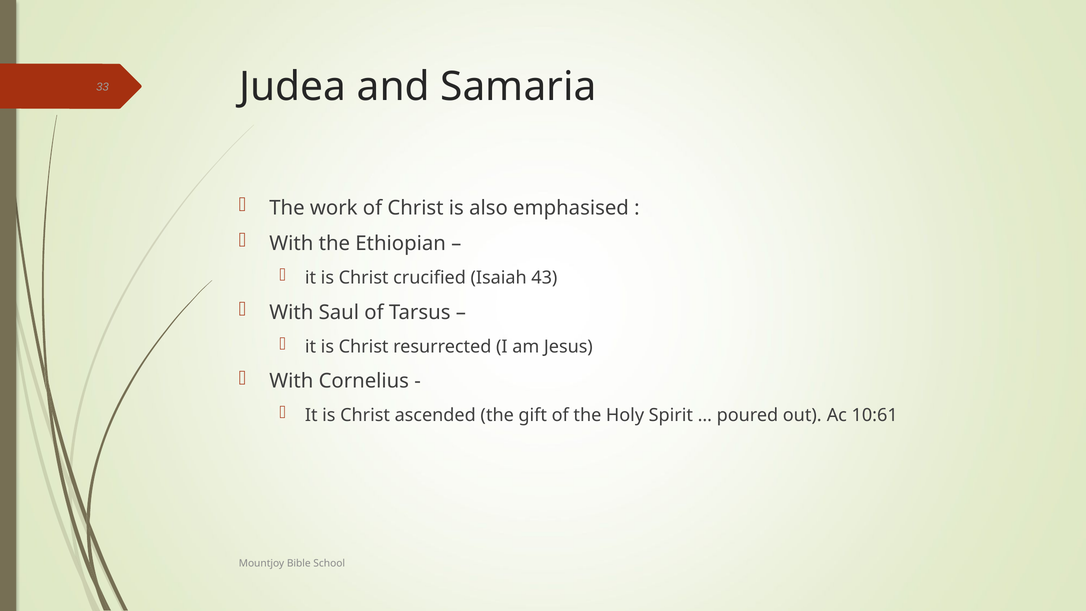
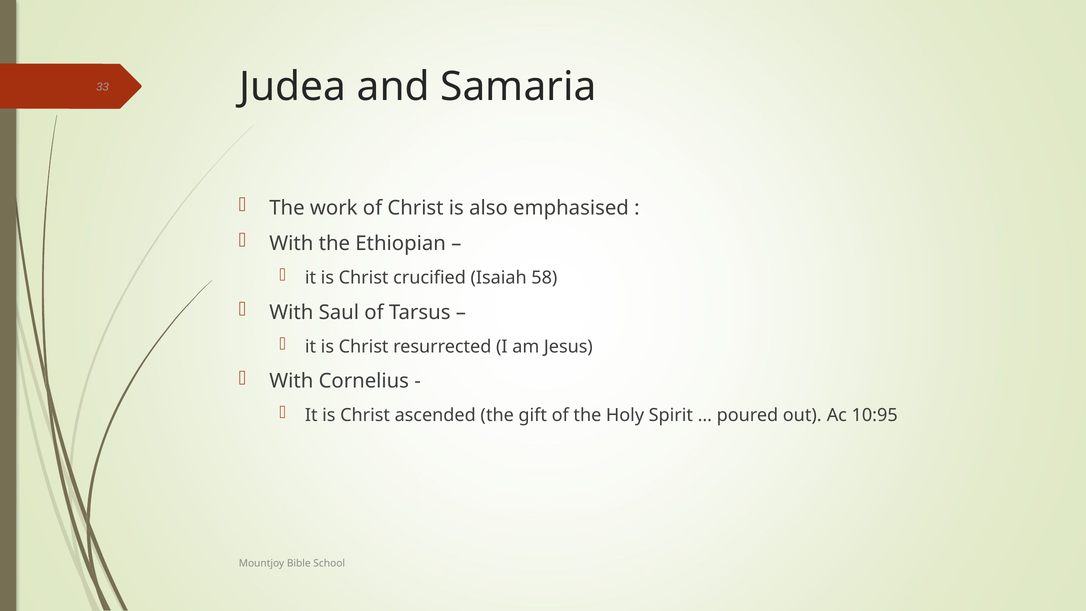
43: 43 -> 58
10:61: 10:61 -> 10:95
